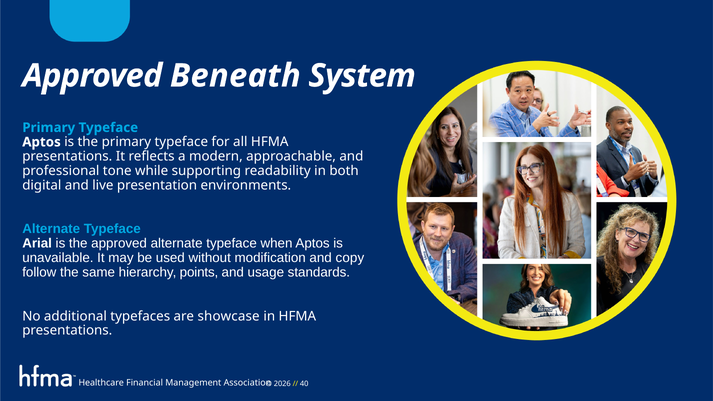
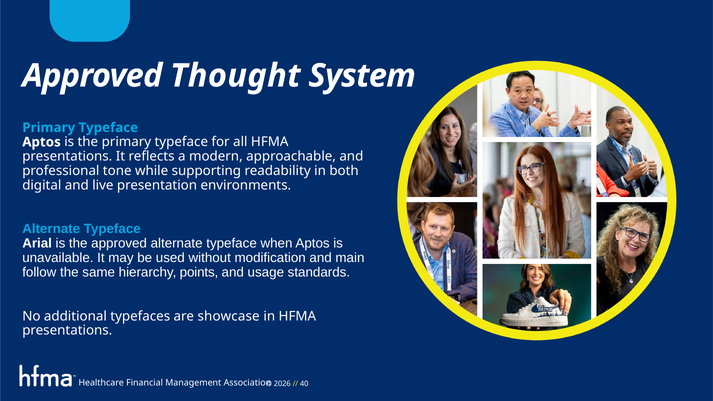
Beneath: Beneath -> Thought
copy: copy -> main
